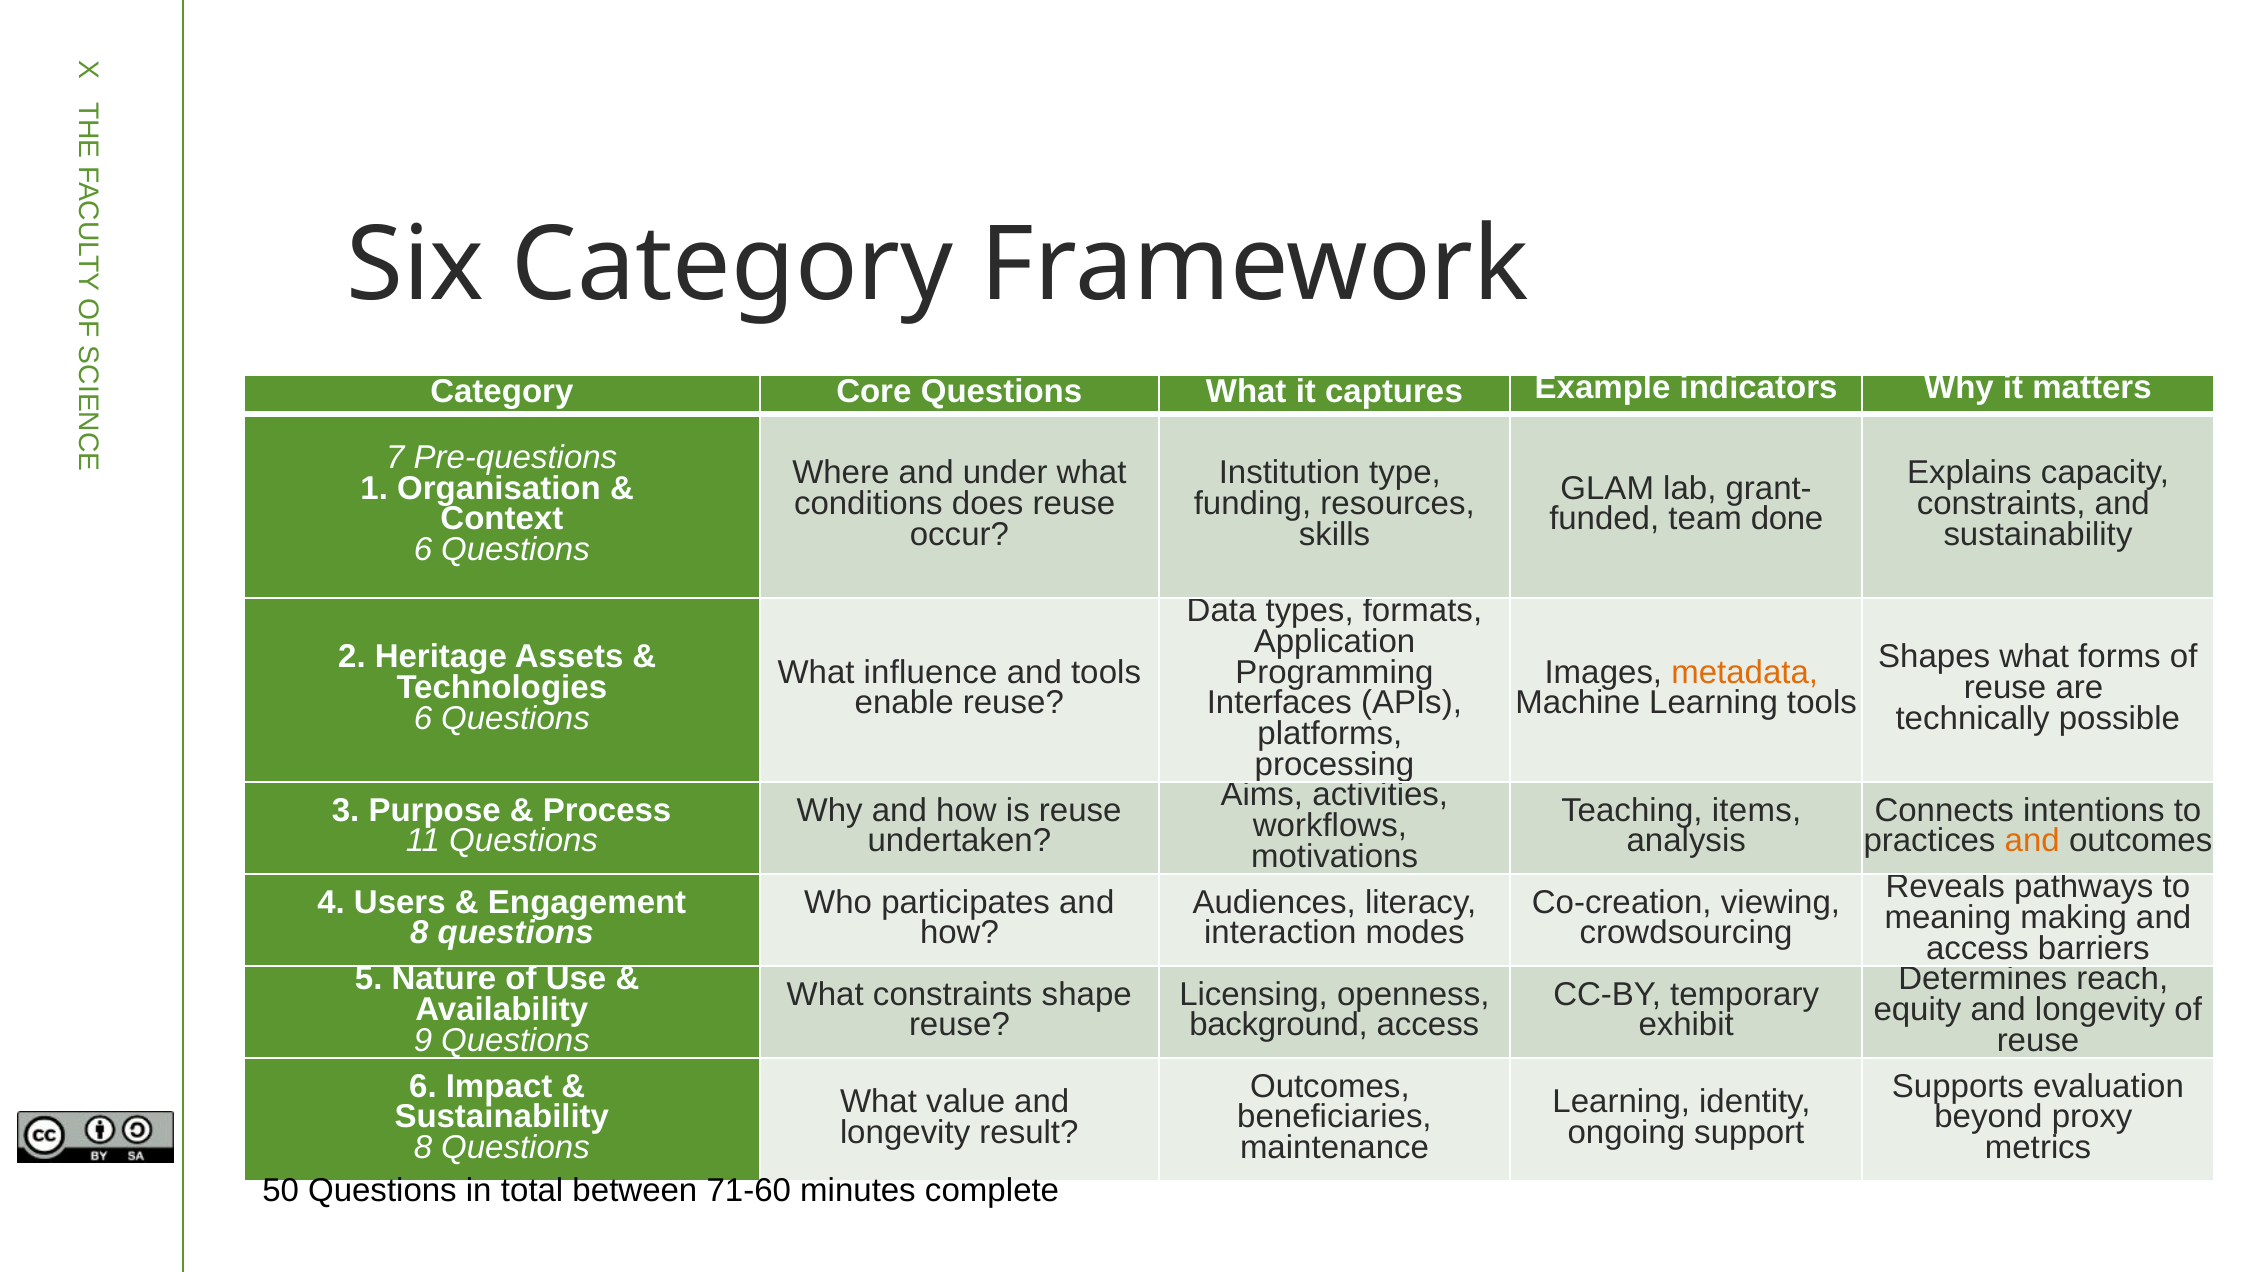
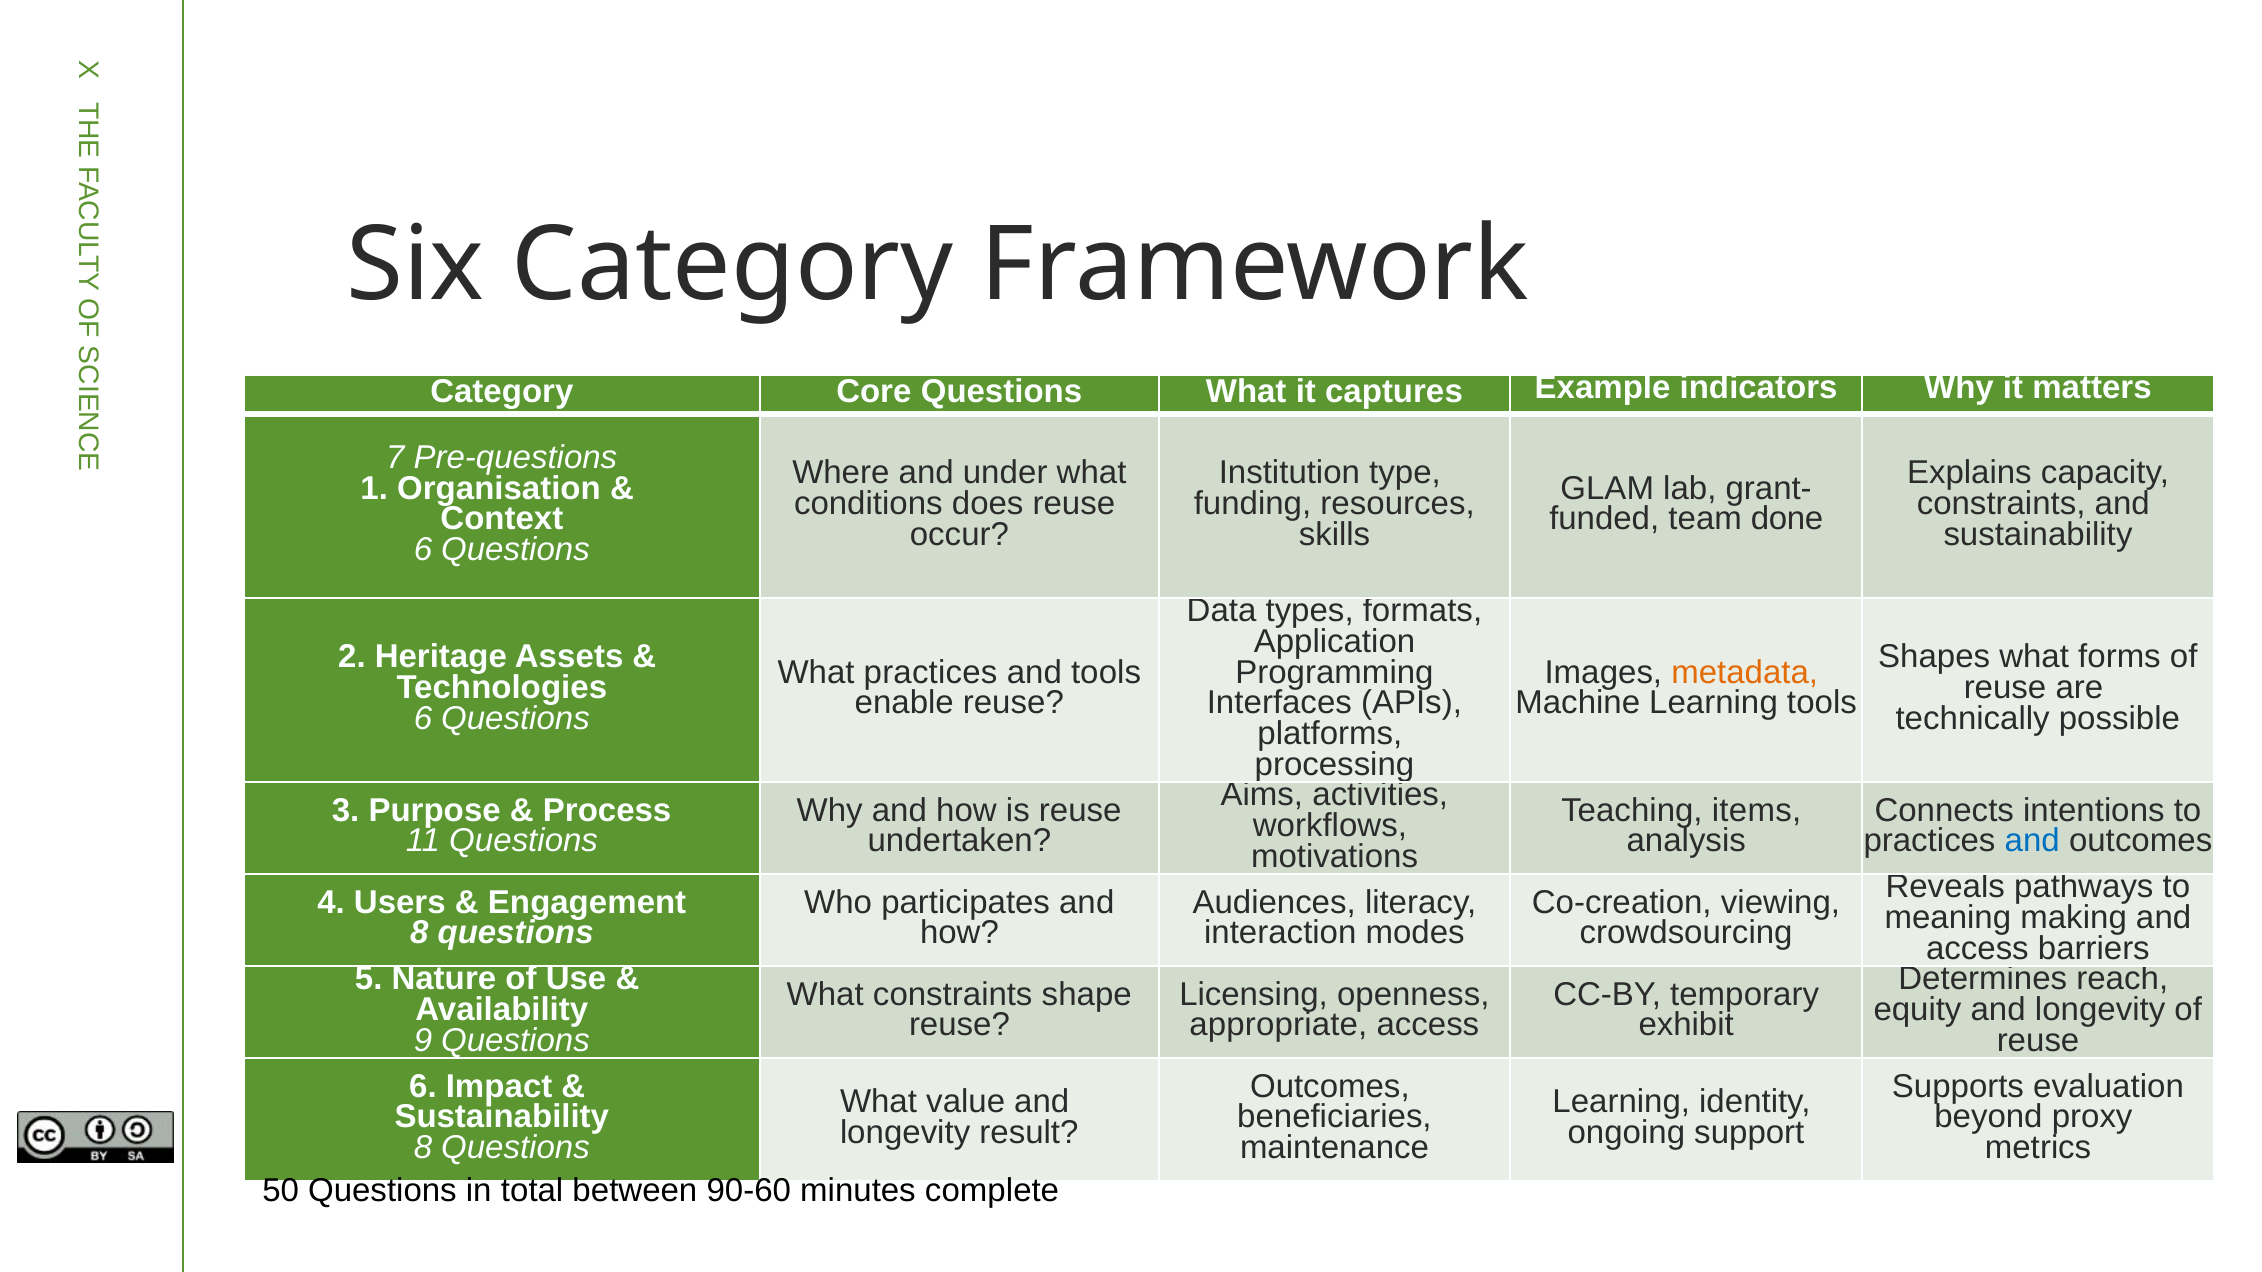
What influence: influence -> practices
and at (2032, 841) colour: orange -> blue
background: background -> appropriate
71-60: 71-60 -> 90-60
